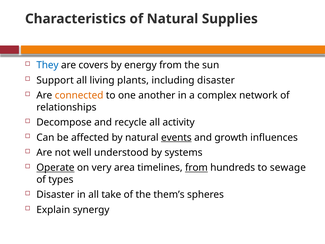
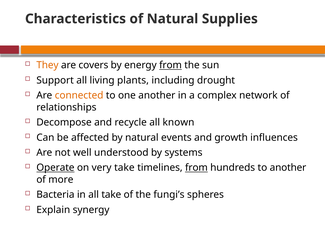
They colour: blue -> orange
from at (171, 65) underline: none -> present
including disaster: disaster -> drought
activity: activity -> known
events underline: present -> none
very area: area -> take
to sewage: sewage -> another
types: types -> more
Disaster at (55, 194): Disaster -> Bacteria
them’s: them’s -> fungi’s
